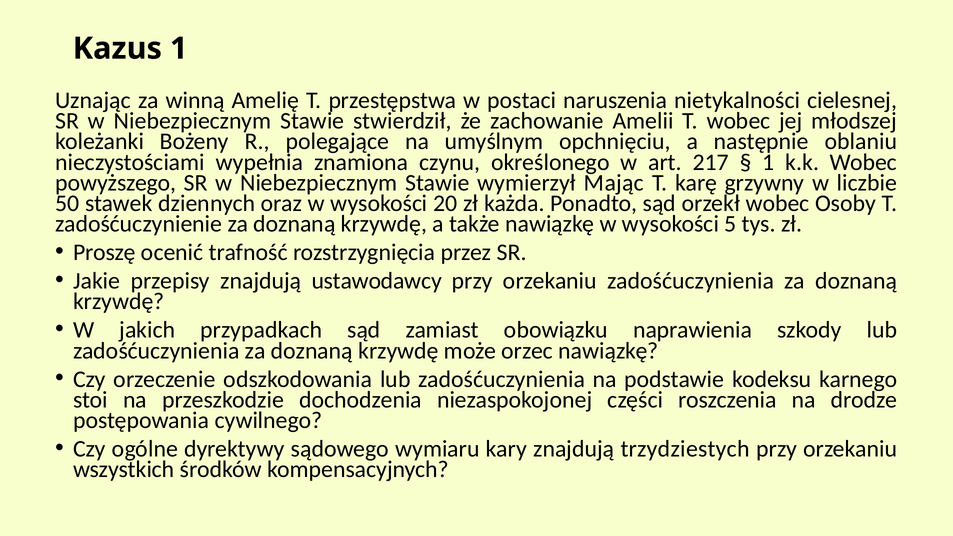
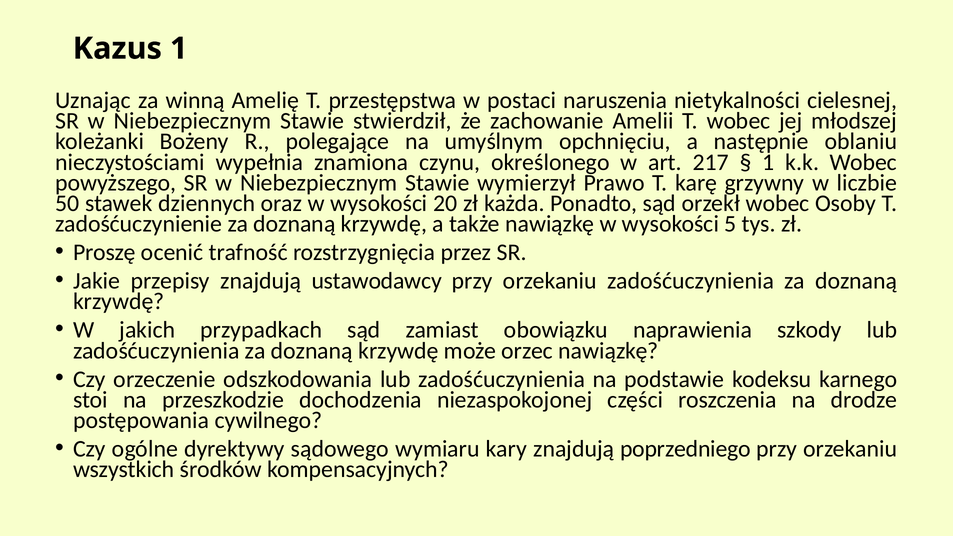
Mając: Mając -> Prawo
trzydziestych: trzydziestych -> poprzedniego
